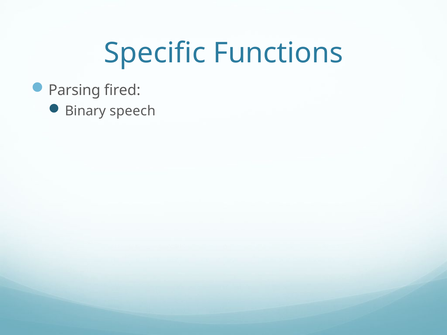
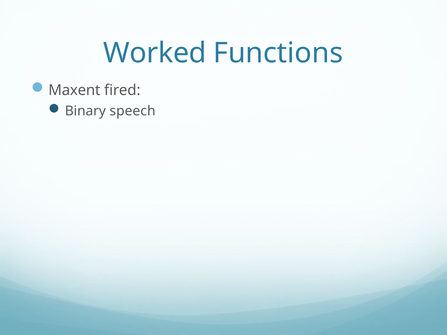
Specific: Specific -> Worked
Parsing: Parsing -> Maxent
